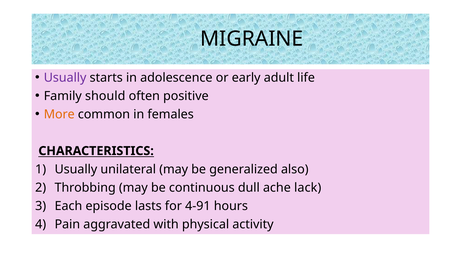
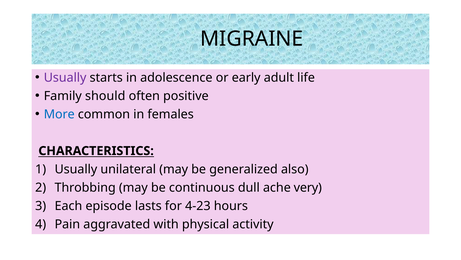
More colour: orange -> blue
lack: lack -> very
4-91: 4-91 -> 4-23
